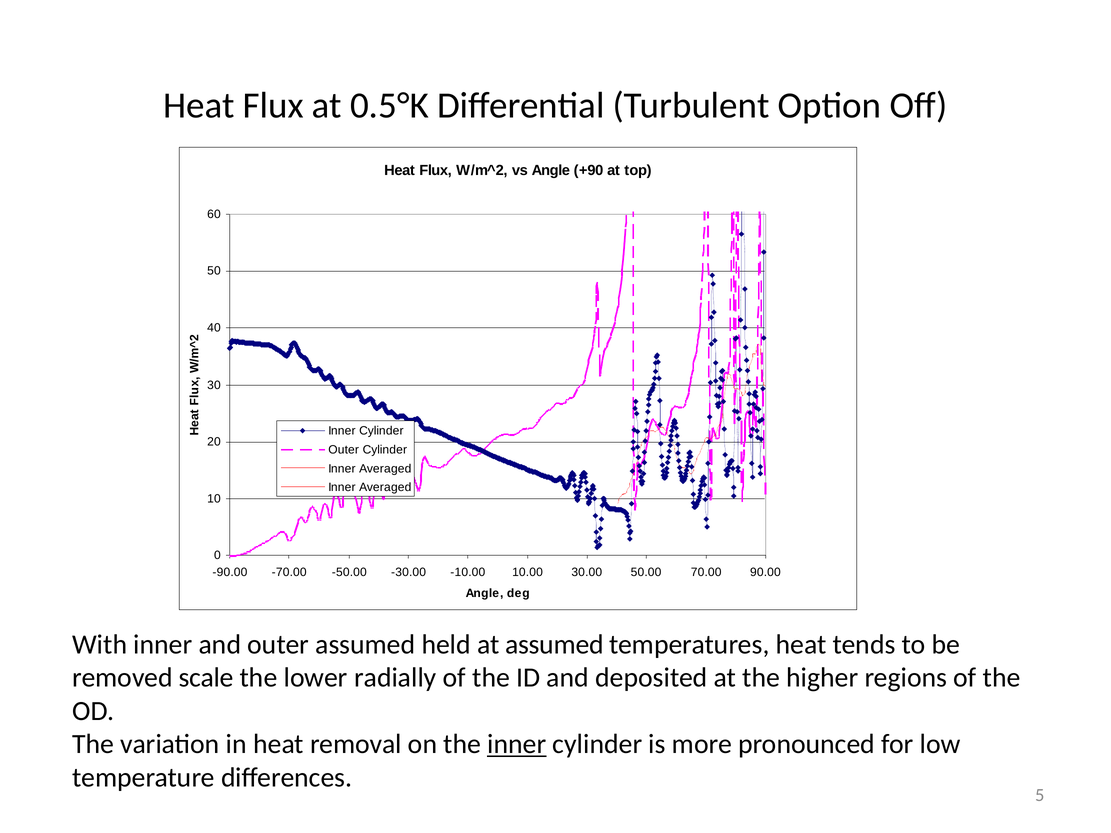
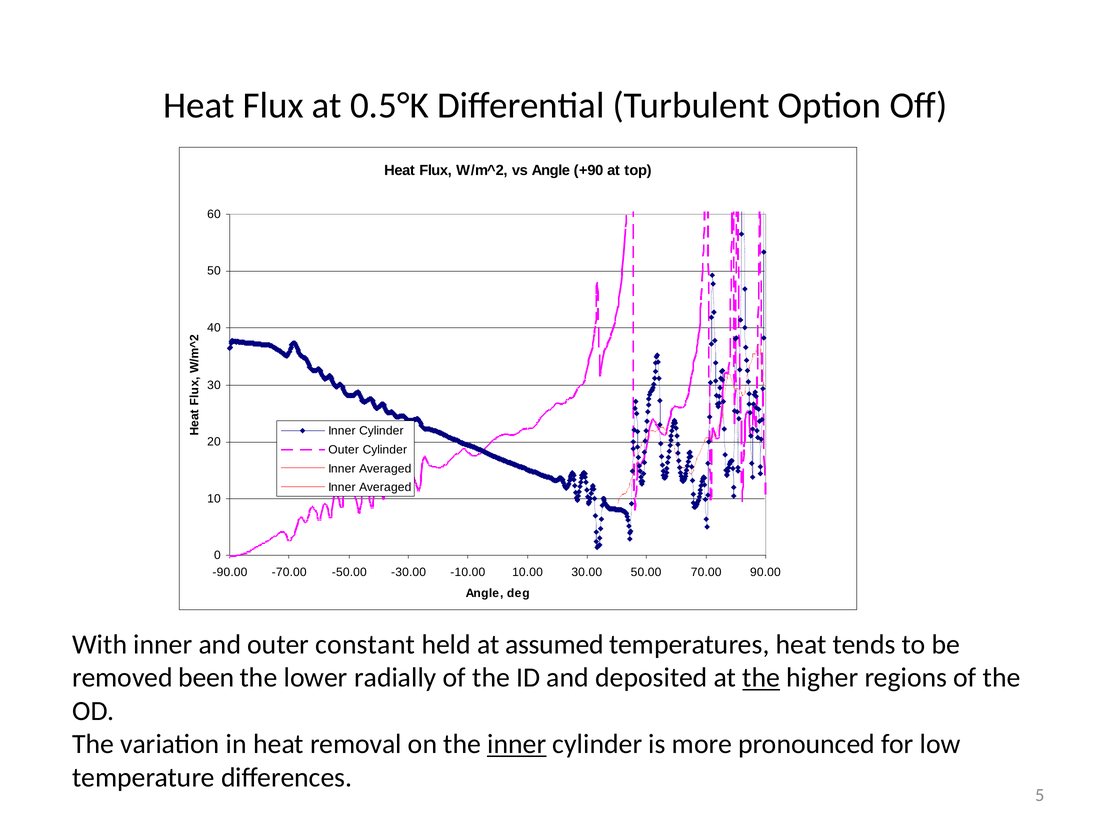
outer assumed: assumed -> constant
scale: scale -> been
the at (761, 678) underline: none -> present
